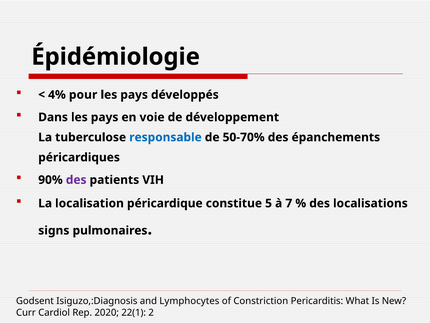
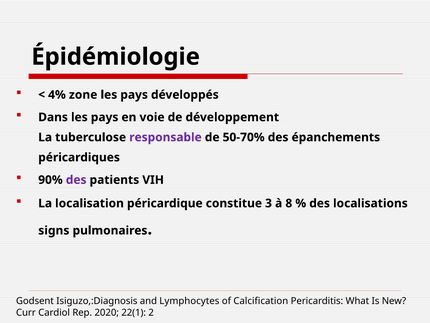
pour: pour -> zone
responsable colour: blue -> purple
5: 5 -> 3
7: 7 -> 8
Constriction: Constriction -> Calcification
